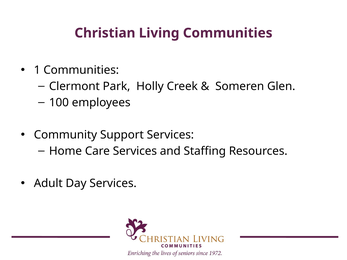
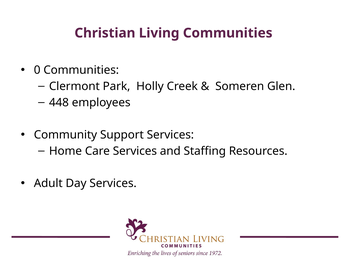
1: 1 -> 0
100: 100 -> 448
